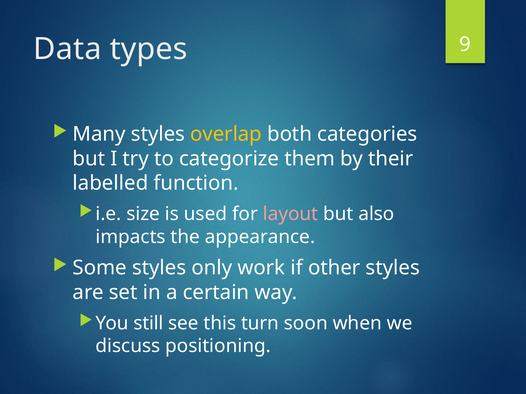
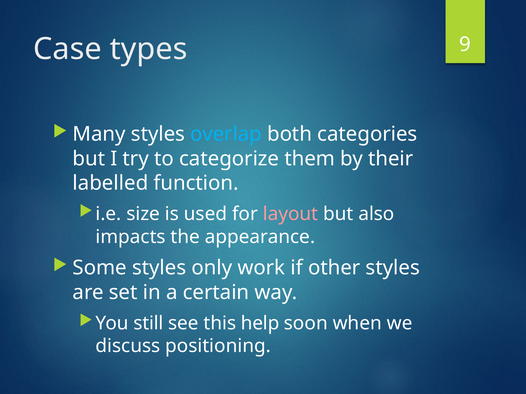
Data: Data -> Case
overlap colour: yellow -> light blue
turn: turn -> help
